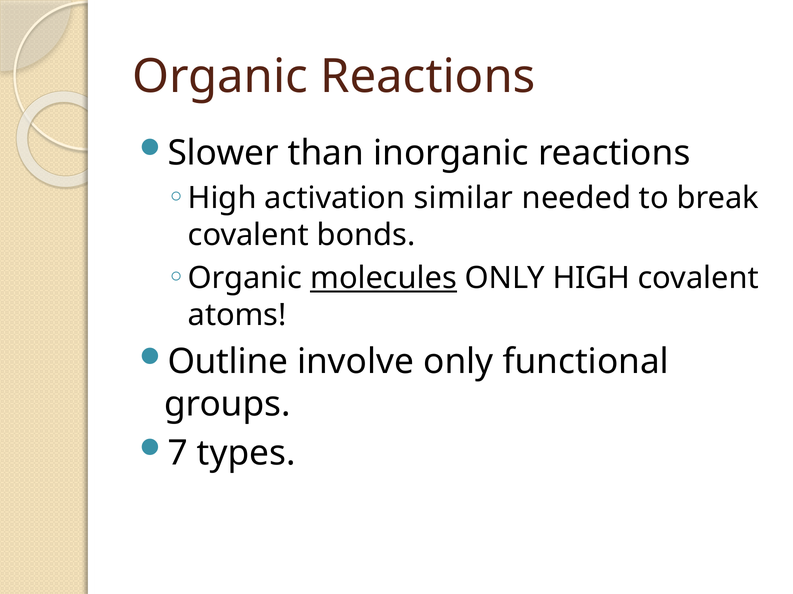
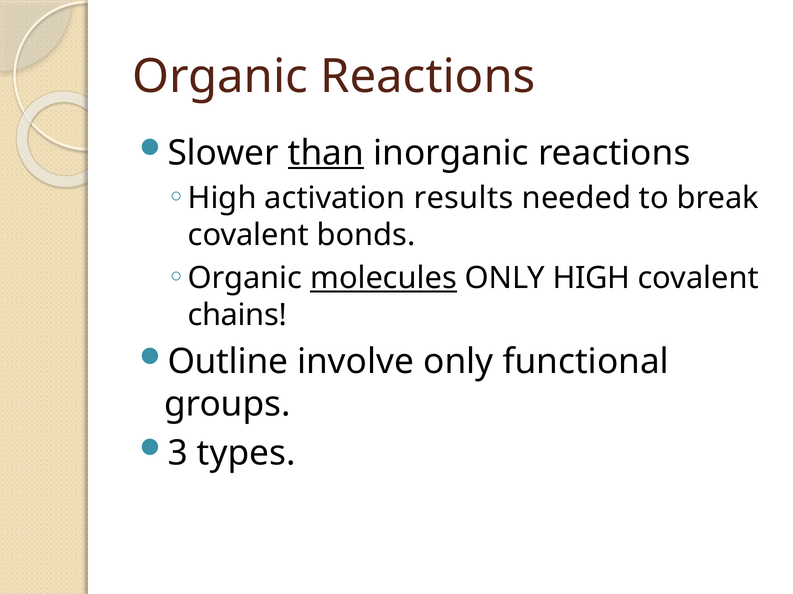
than underline: none -> present
similar: similar -> results
atoms: atoms -> chains
7: 7 -> 3
